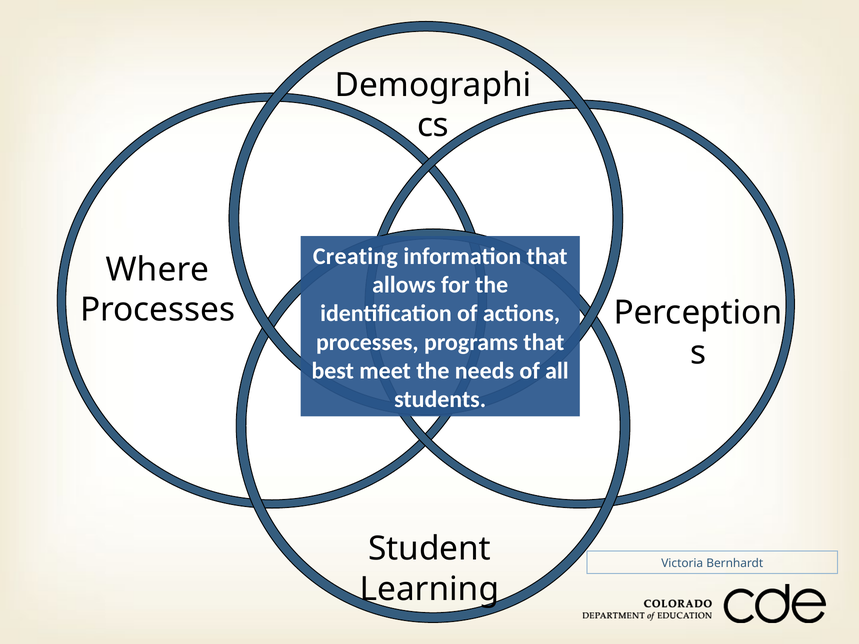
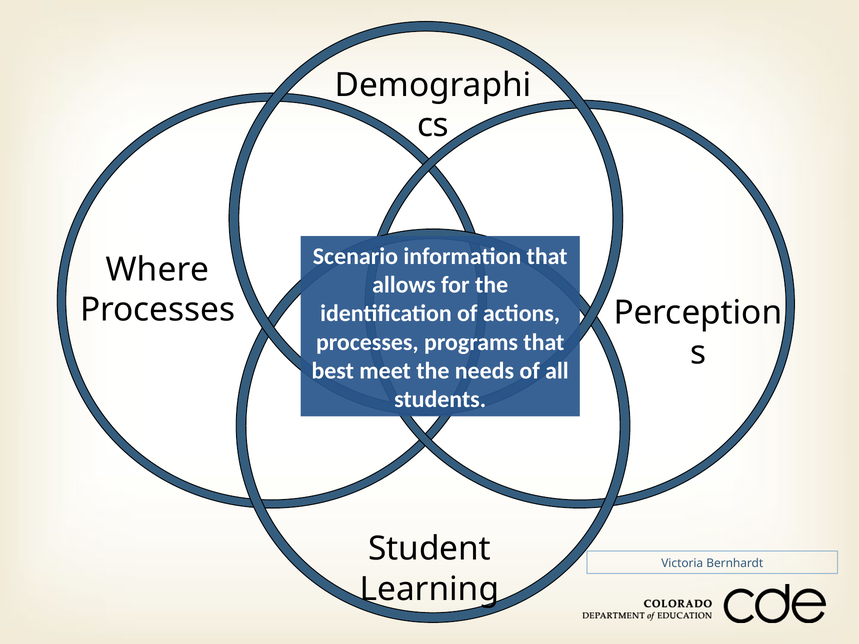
Creating: Creating -> Scenario
